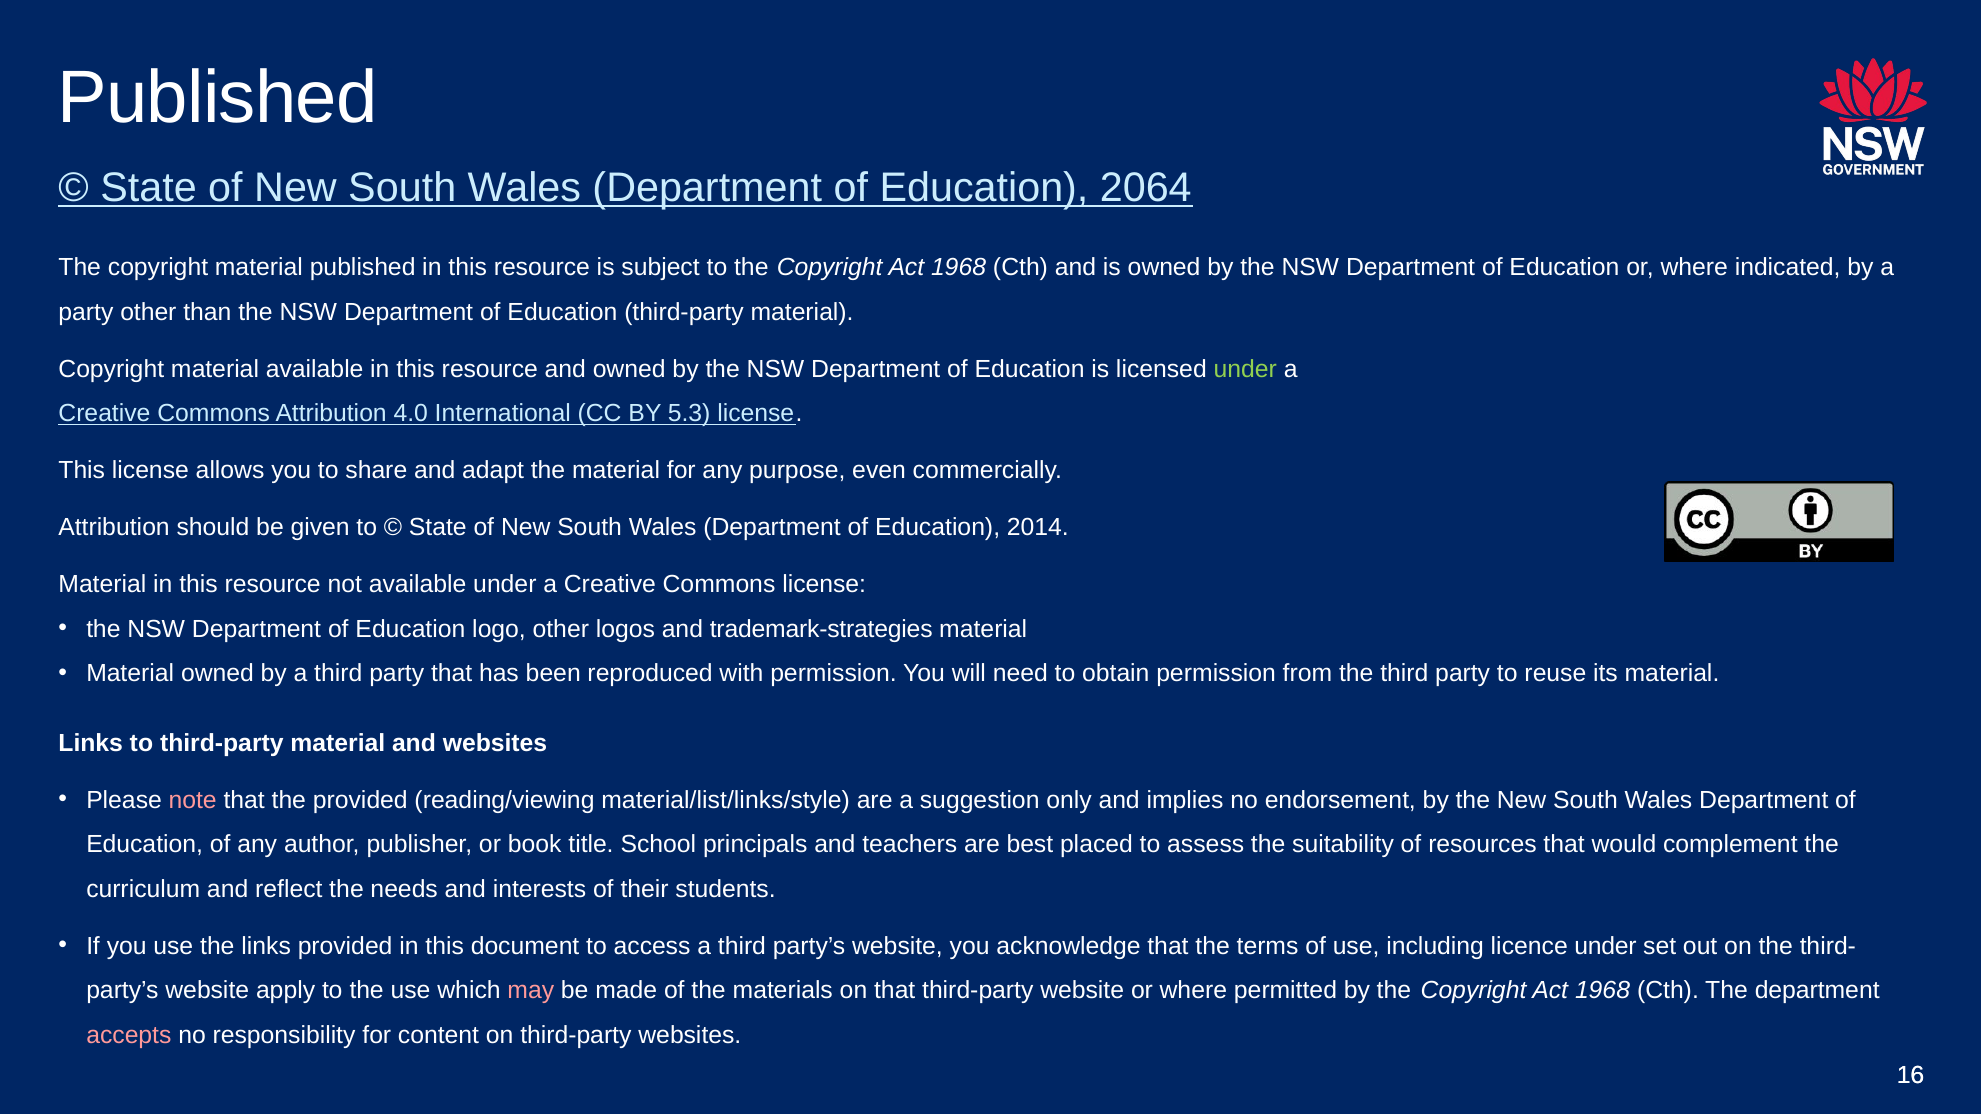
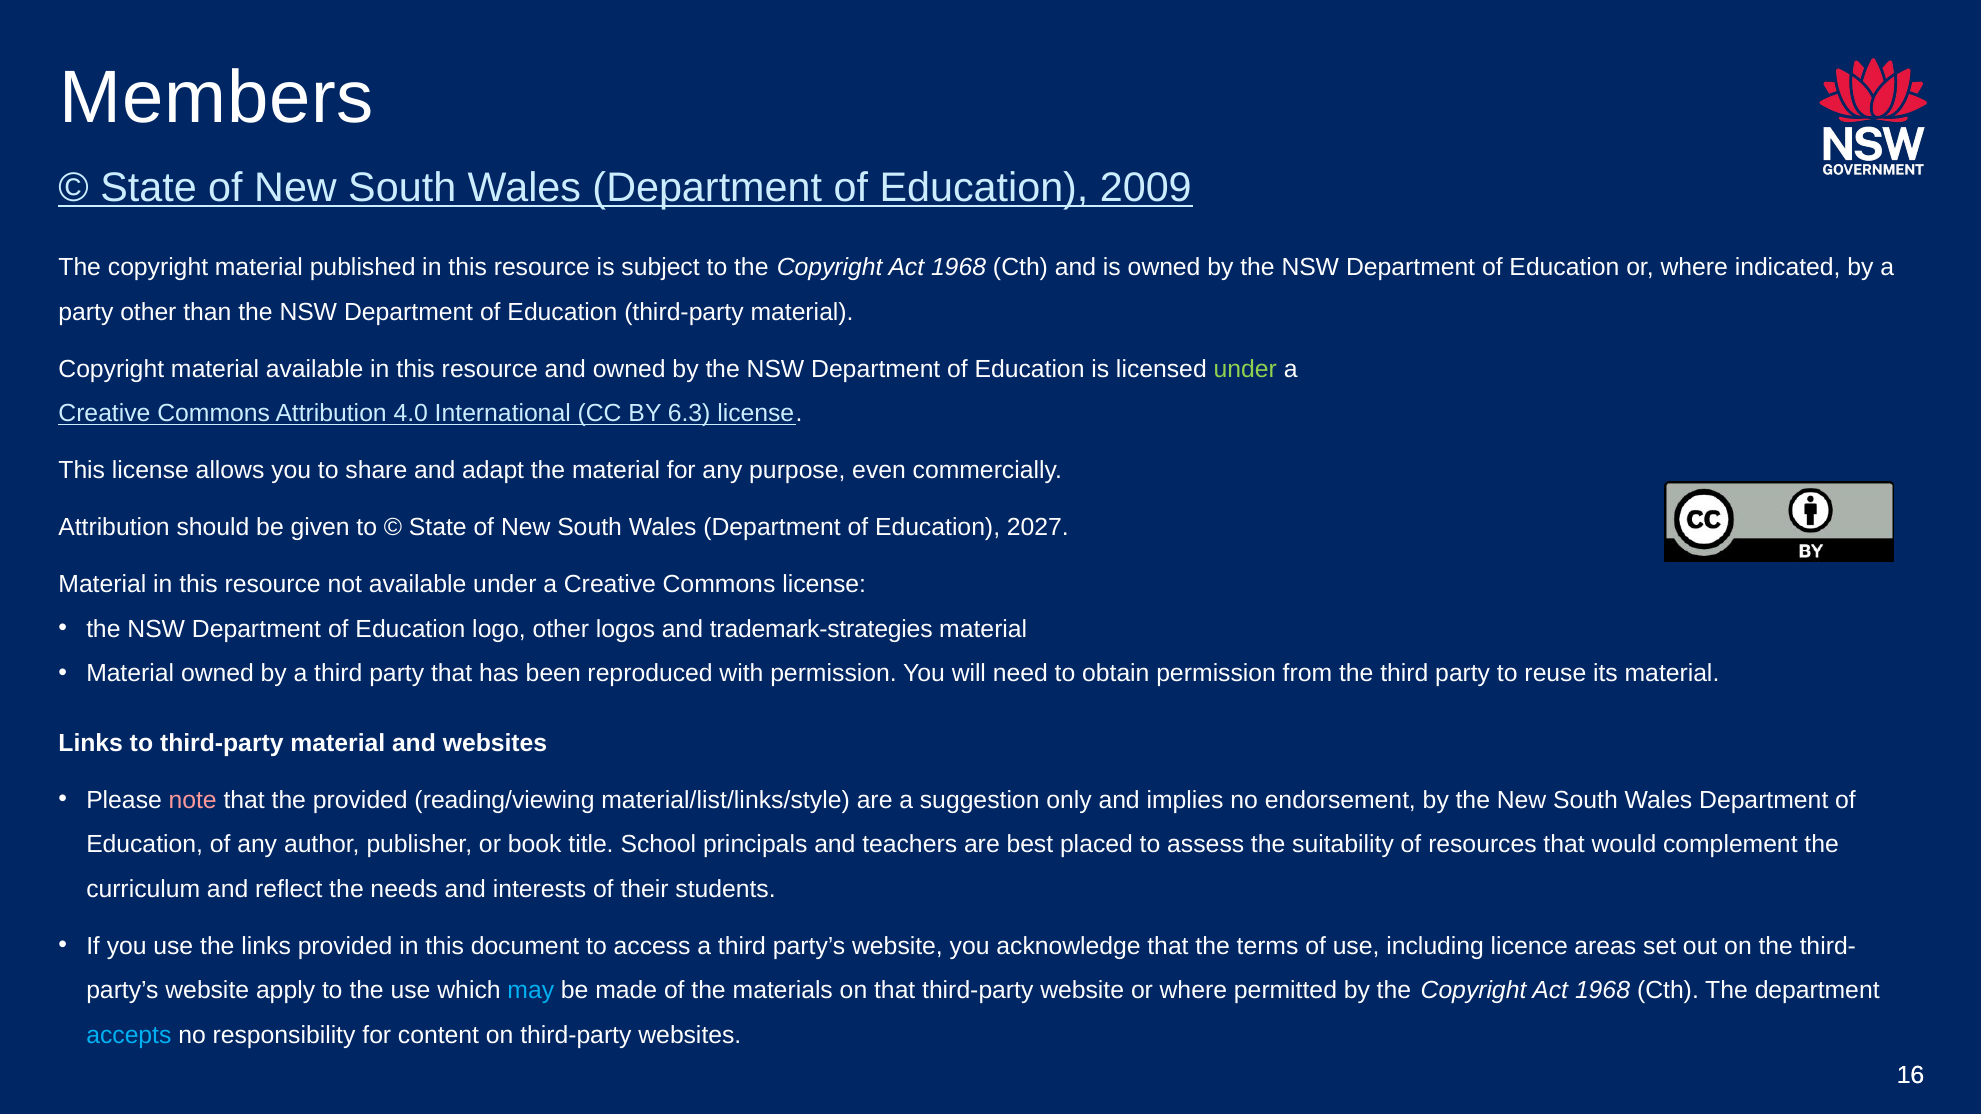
Published at (218, 98): Published -> Members
2064: 2064 -> 2009
5.3: 5.3 -> 6.3
2014: 2014 -> 2027
licence under: under -> areas
may colour: pink -> light blue
accepts colour: pink -> light blue
